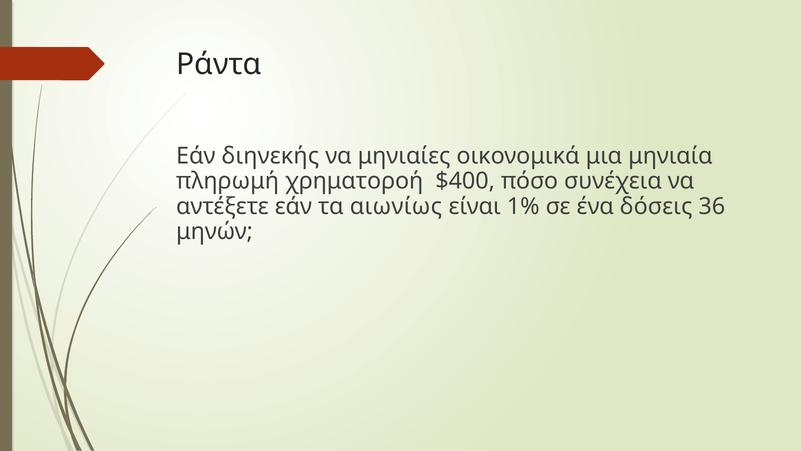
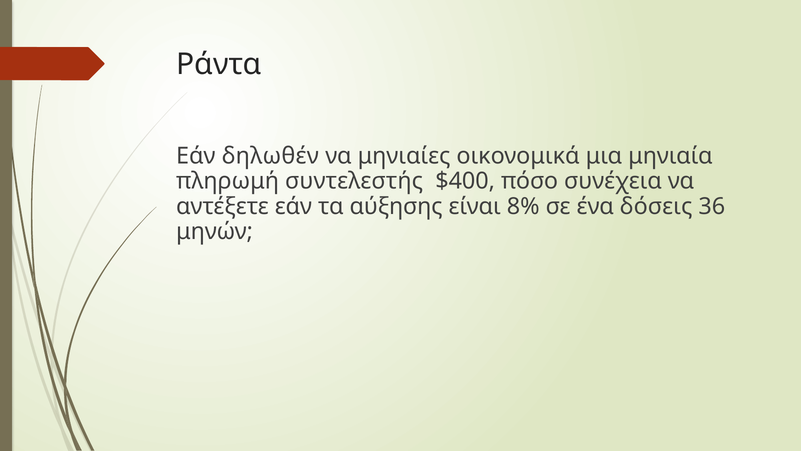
διηνεκής: διηνεκής -> δηλωθέν
χρηματοροή: χρηματοροή -> συντελεστής
αιωνίως: αιωνίως -> αύξησης
1%: 1% -> 8%
